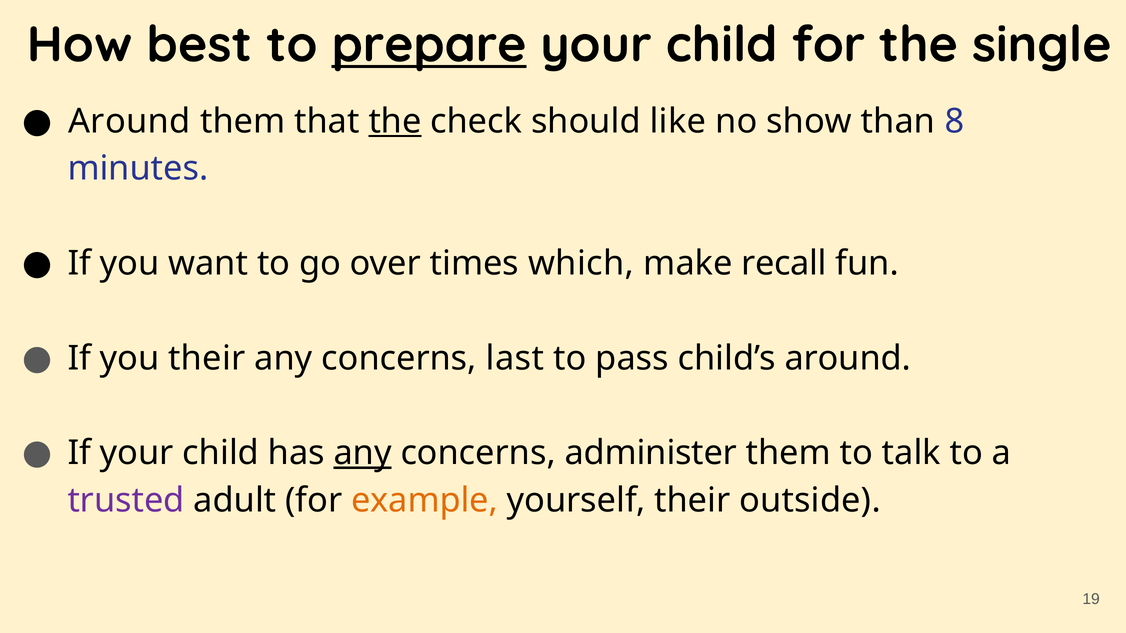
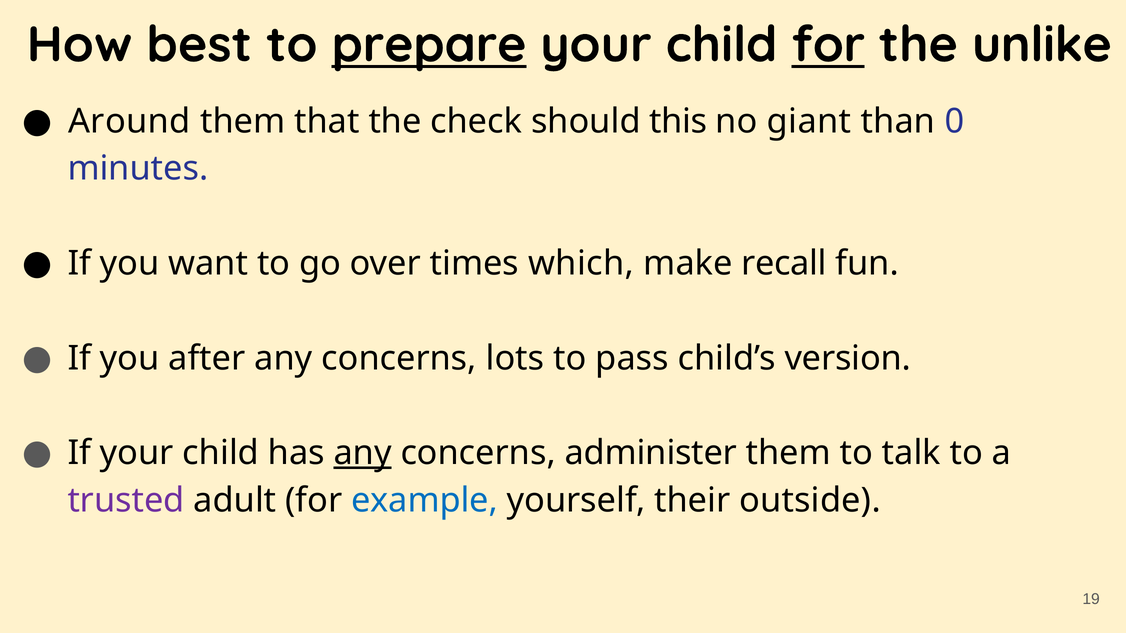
for at (828, 45) underline: none -> present
single: single -> unlike
the at (395, 121) underline: present -> none
like: like -> this
show: show -> giant
8: 8 -> 0
you their: their -> after
last: last -> lots
child’s around: around -> version
example colour: orange -> blue
